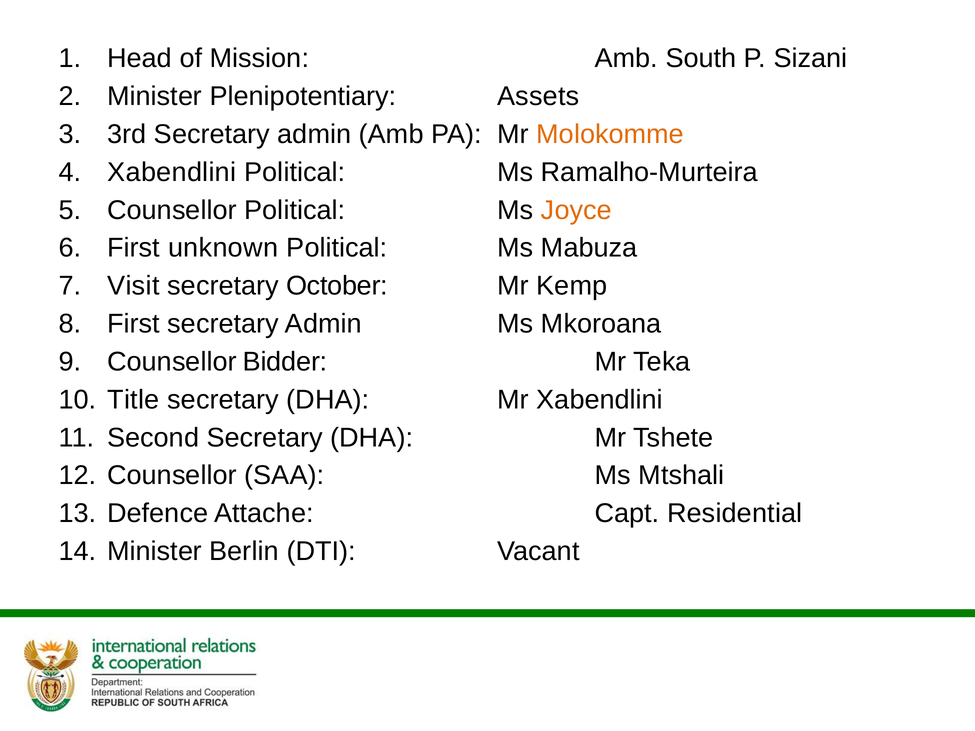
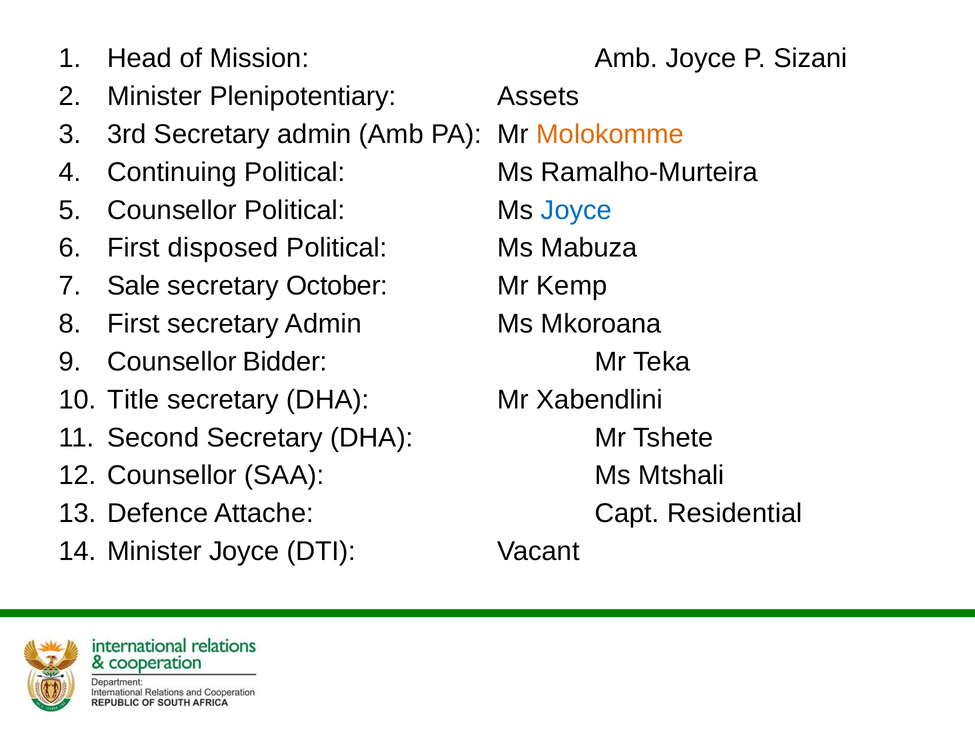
Amb South: South -> Joyce
Xabendlini at (172, 172): Xabendlini -> Continuing
Joyce at (576, 210) colour: orange -> blue
unknown: unknown -> disposed
Visit: Visit -> Sale
Minister Berlin: Berlin -> Joyce
